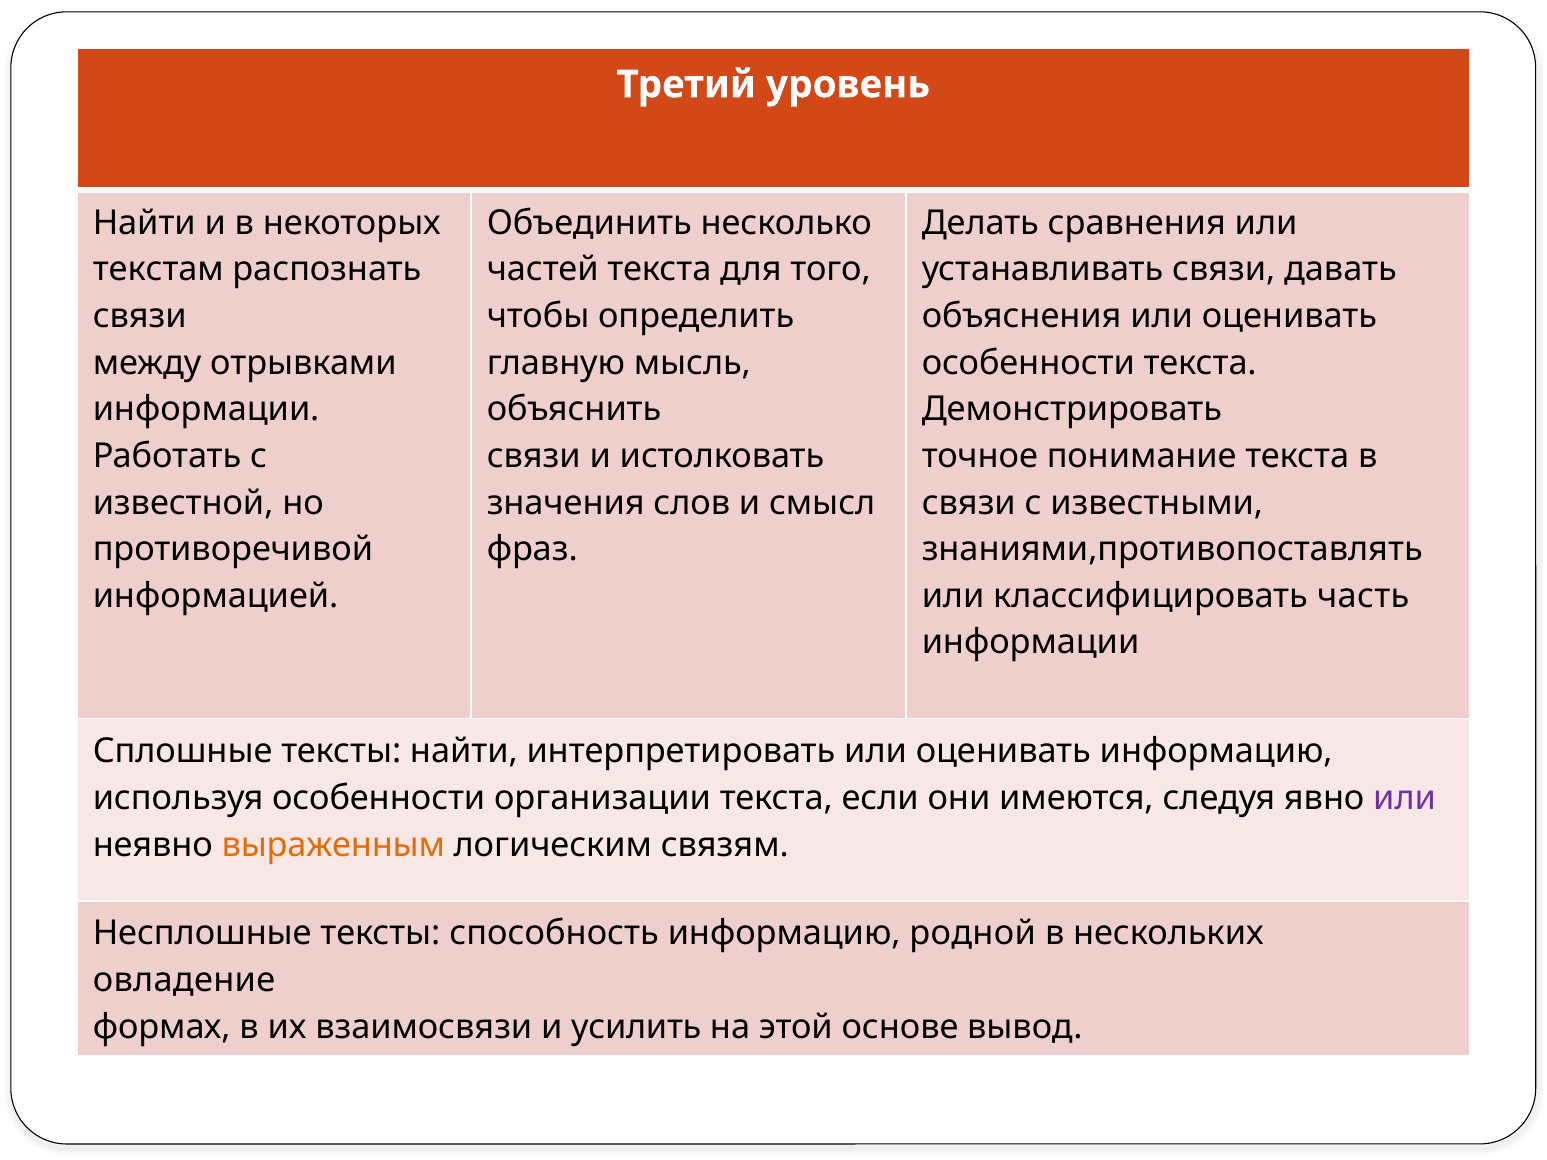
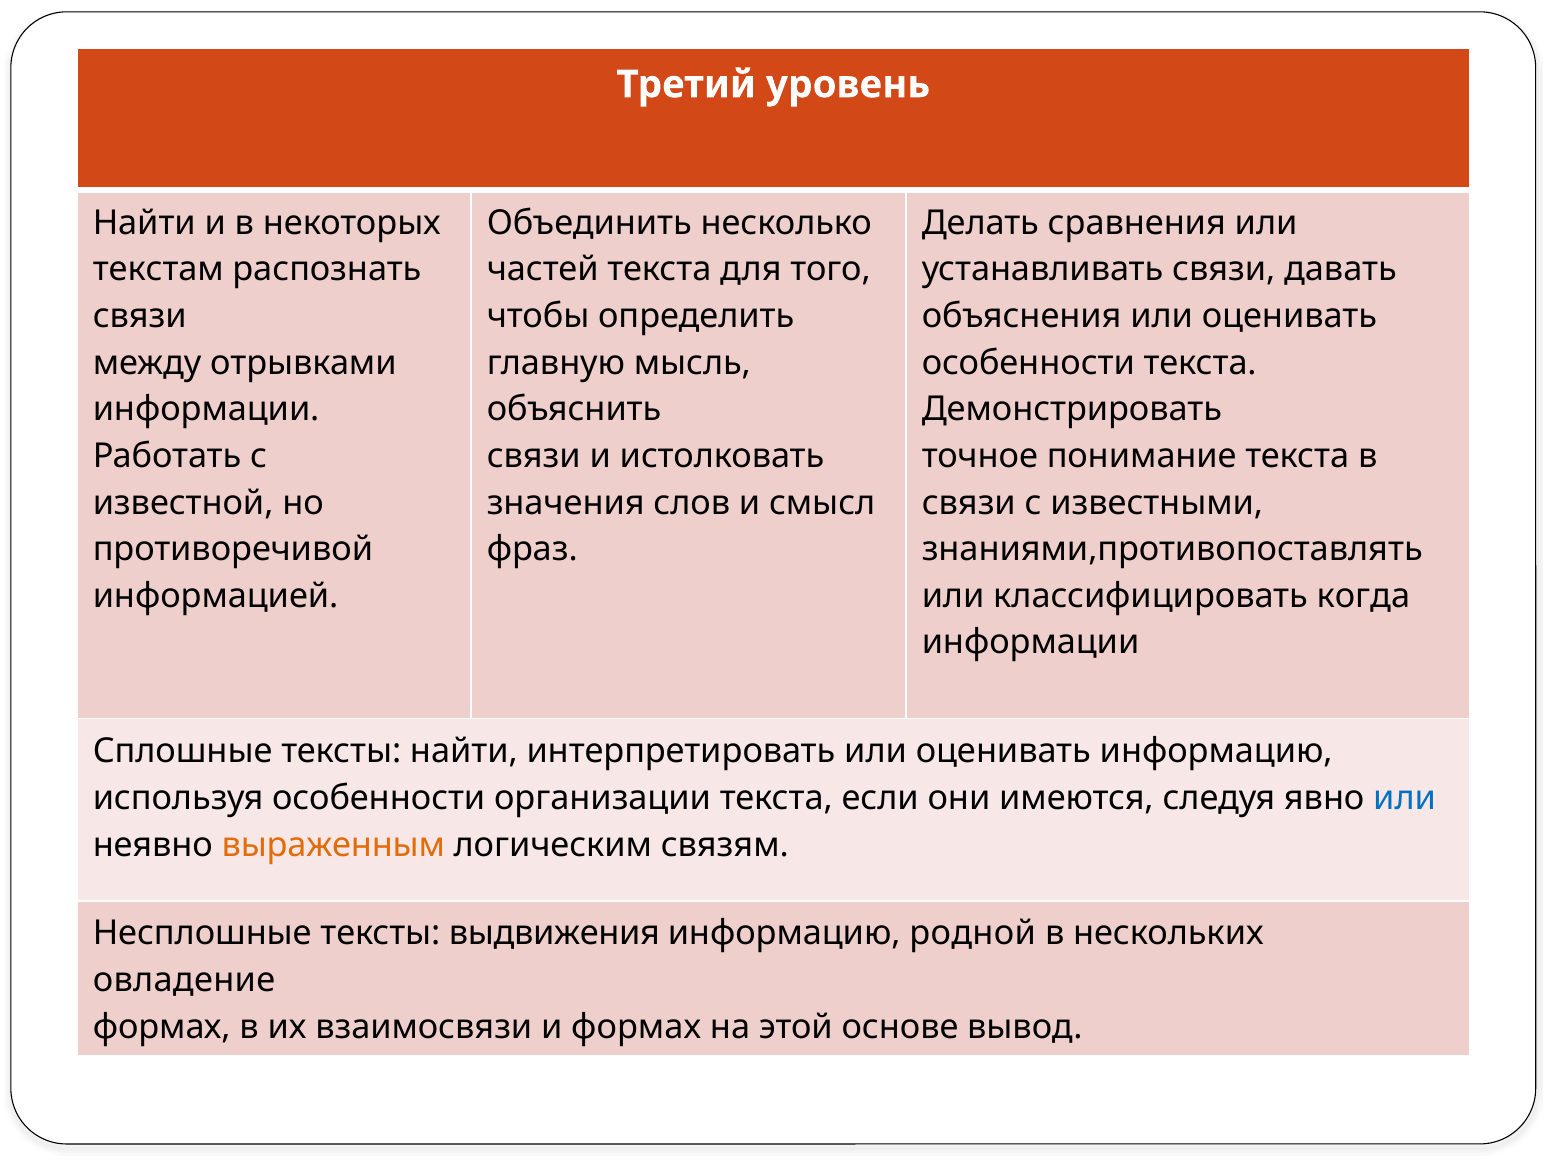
часть: часть -> когда
или at (1405, 798) colour: purple -> blue
способность: способность -> выдвижения
и усилить: усилить -> формах
